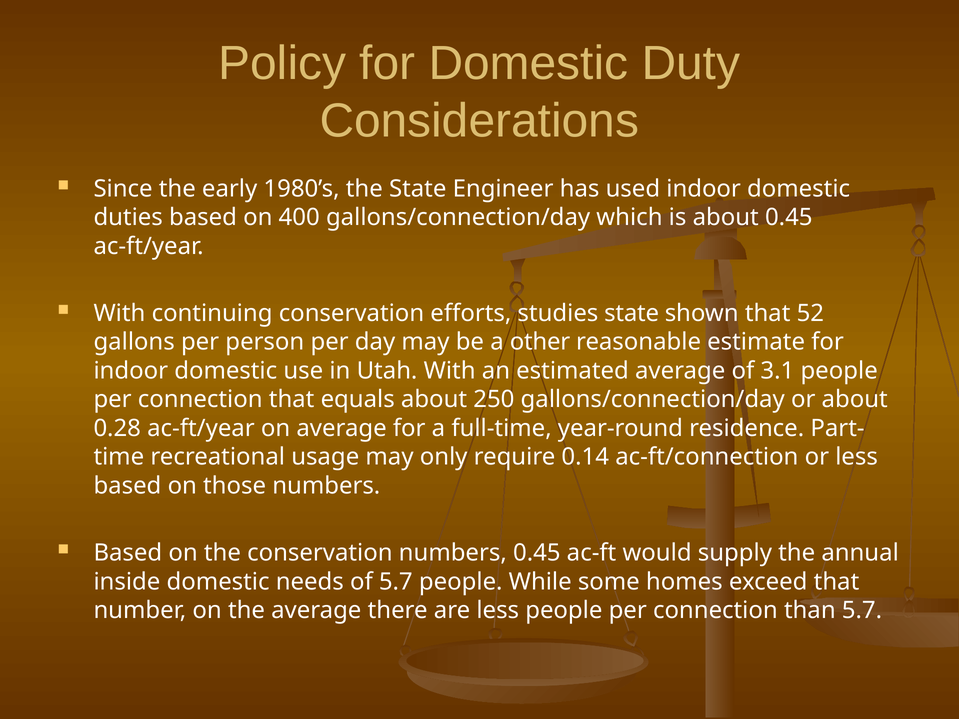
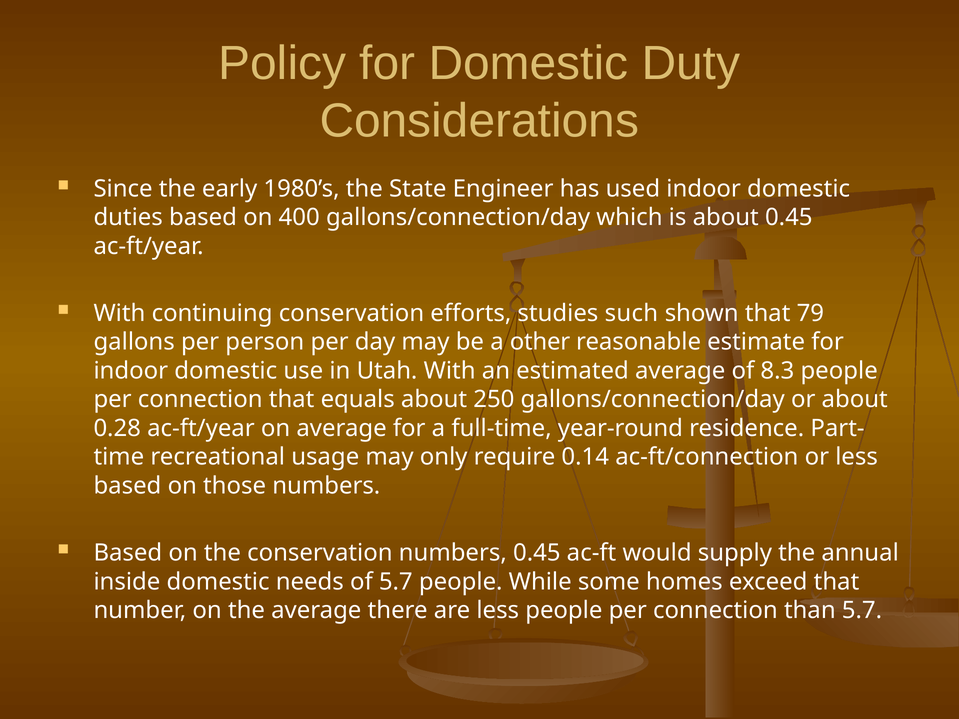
studies state: state -> such
52: 52 -> 79
3.1: 3.1 -> 8.3
